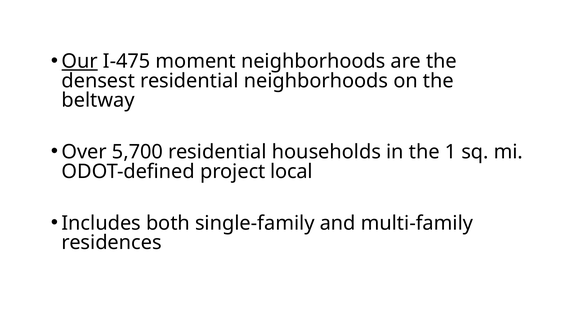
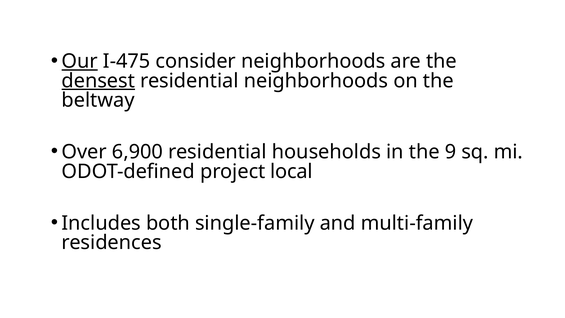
moment: moment -> consider
densest underline: none -> present
5,700: 5,700 -> 6,900
1: 1 -> 9
